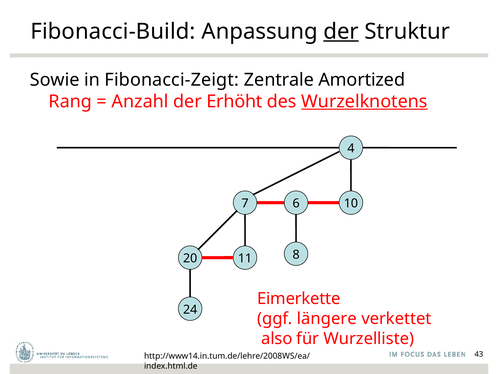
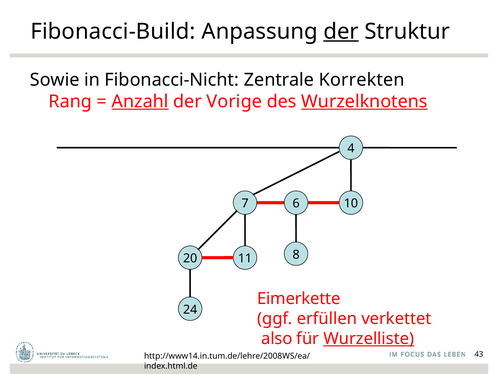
Fibonacci-Zeigt: Fibonacci-Zeigt -> Fibonacci-Nicht
Amortized: Amortized -> Korrekten
Anzahl underline: none -> present
Erhöht: Erhöht -> Vorige
längere: längere -> erfüllen
Wurzelliste underline: none -> present
